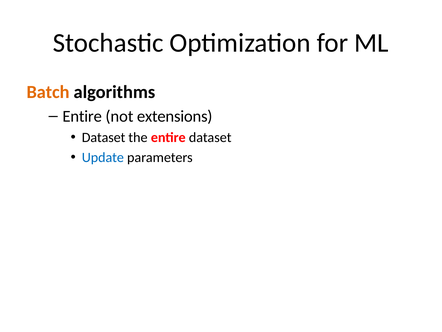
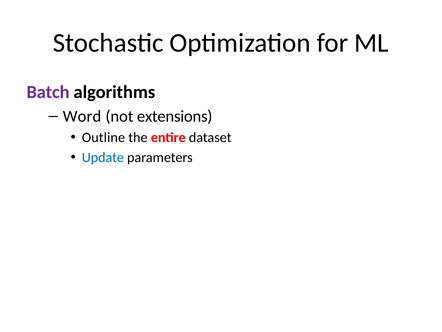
Batch colour: orange -> purple
Entire at (82, 116): Entire -> Word
Dataset at (104, 137): Dataset -> Outline
